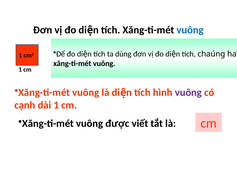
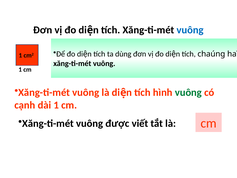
vuông at (188, 92) colour: purple -> green
